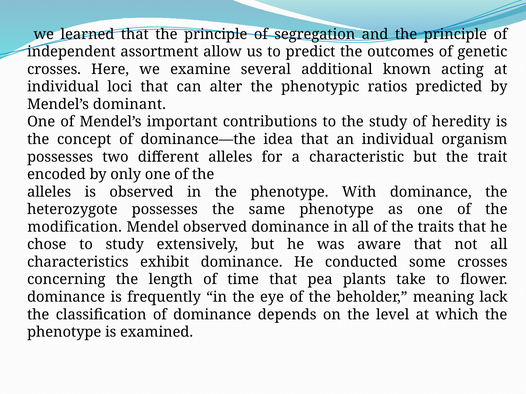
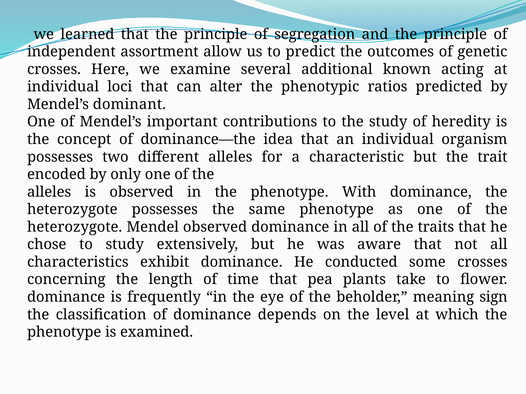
modification at (75, 227): modification -> heterozygote
lack: lack -> sign
